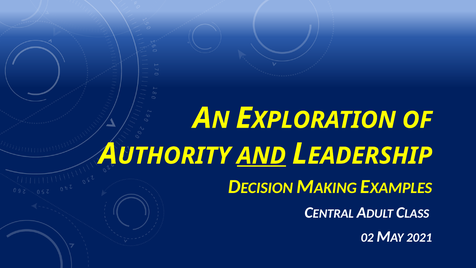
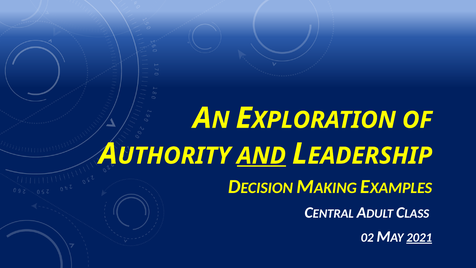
2021 underline: none -> present
